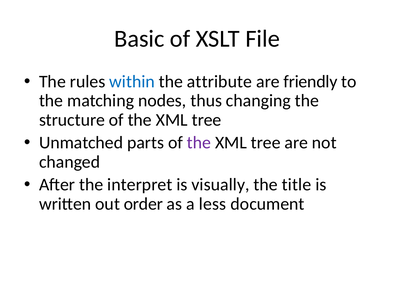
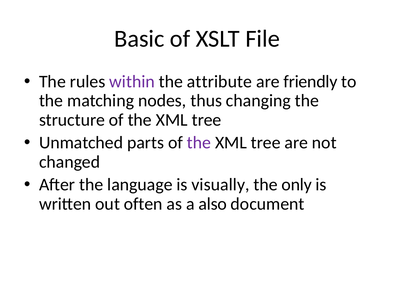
within colour: blue -> purple
interpret: interpret -> language
title: title -> only
order: order -> often
less: less -> also
